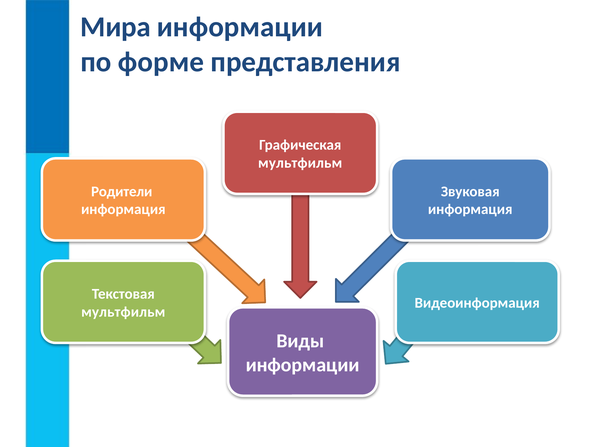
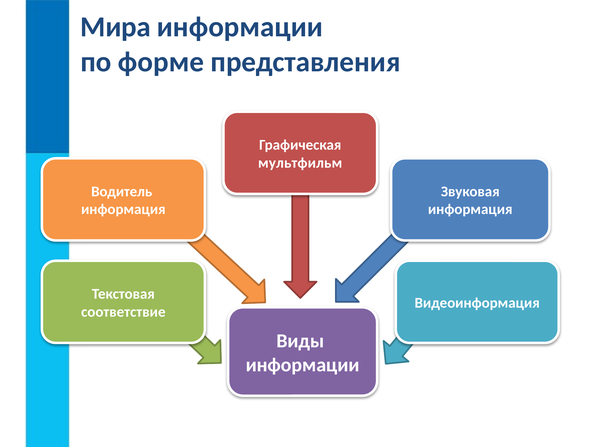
Родители: Родители -> Водитель
мультфильм at (123, 312): мультфильм -> соответствие
